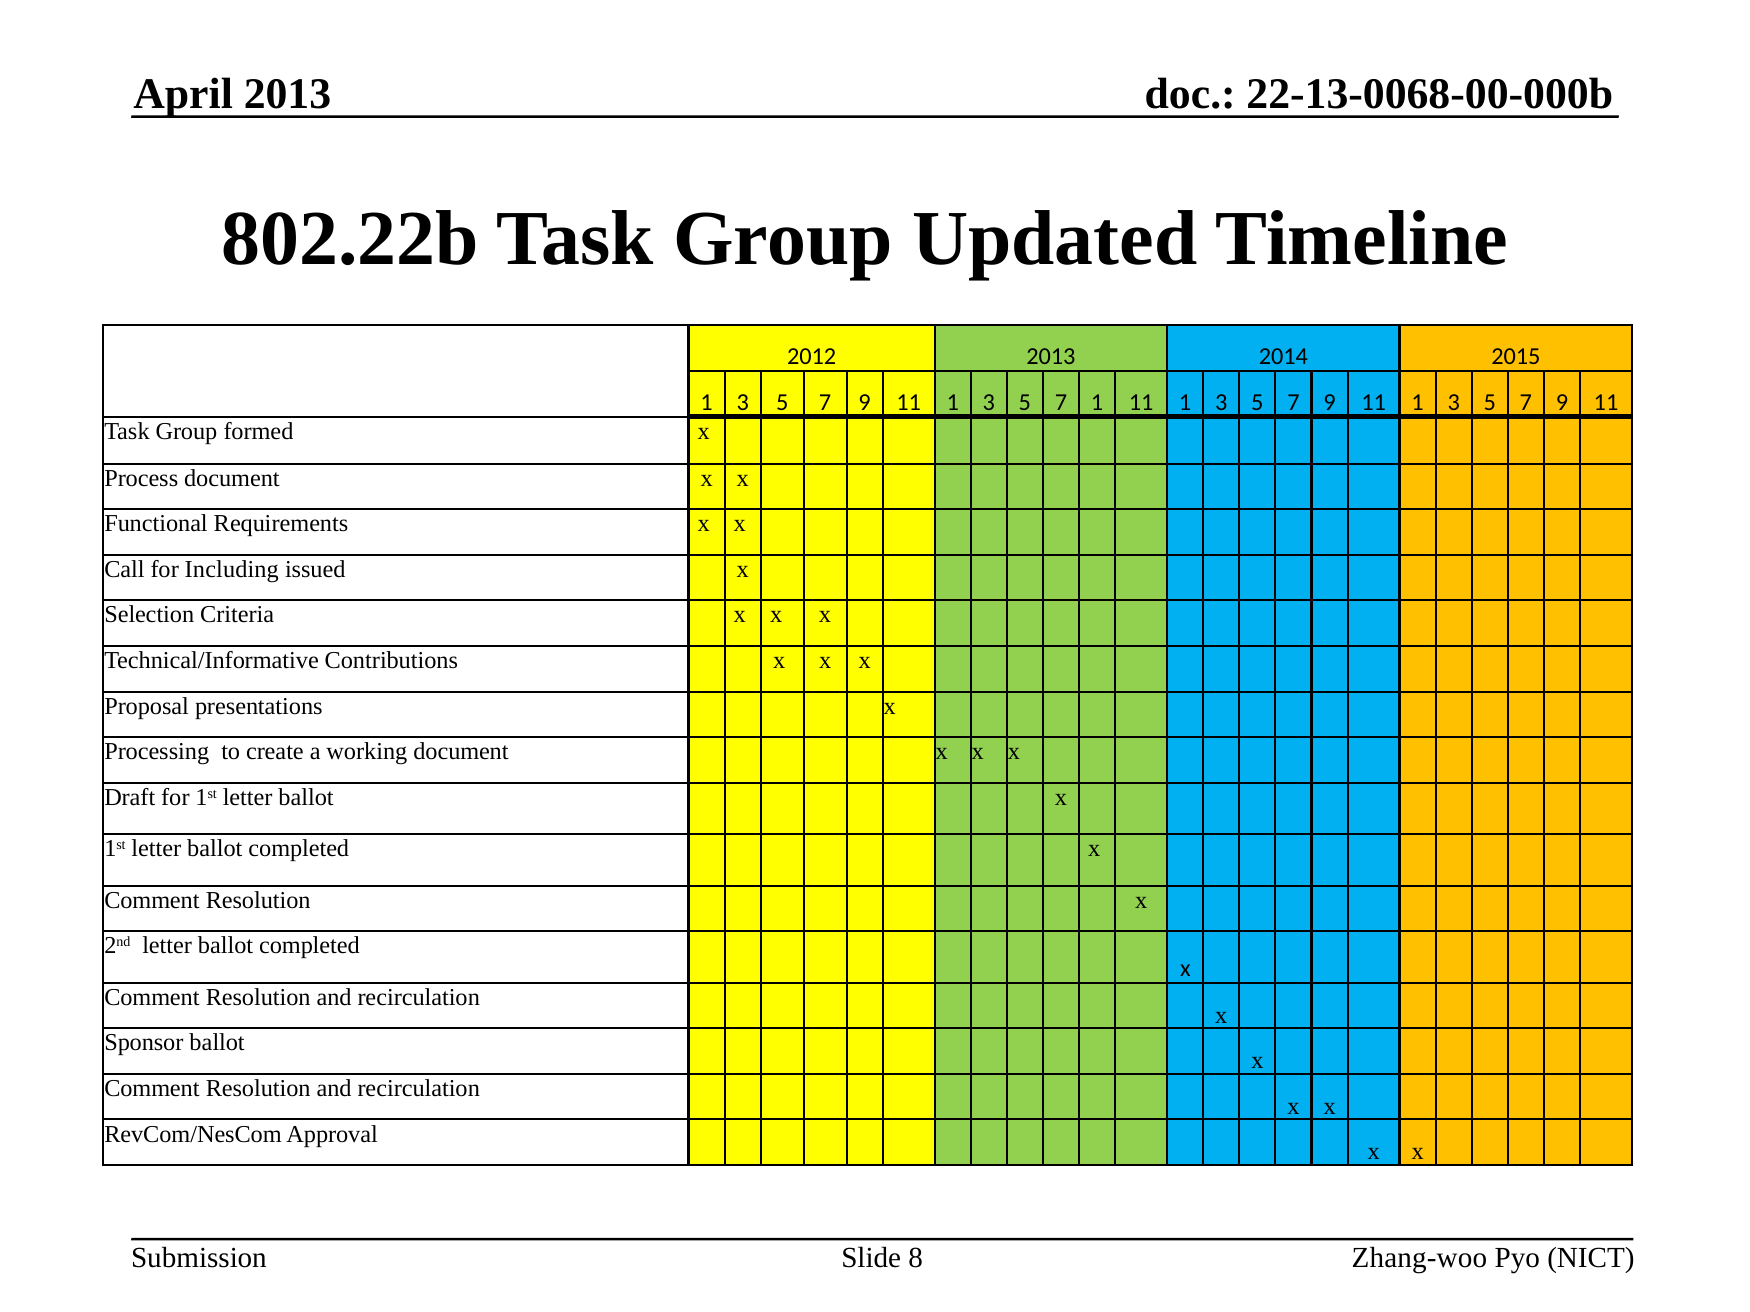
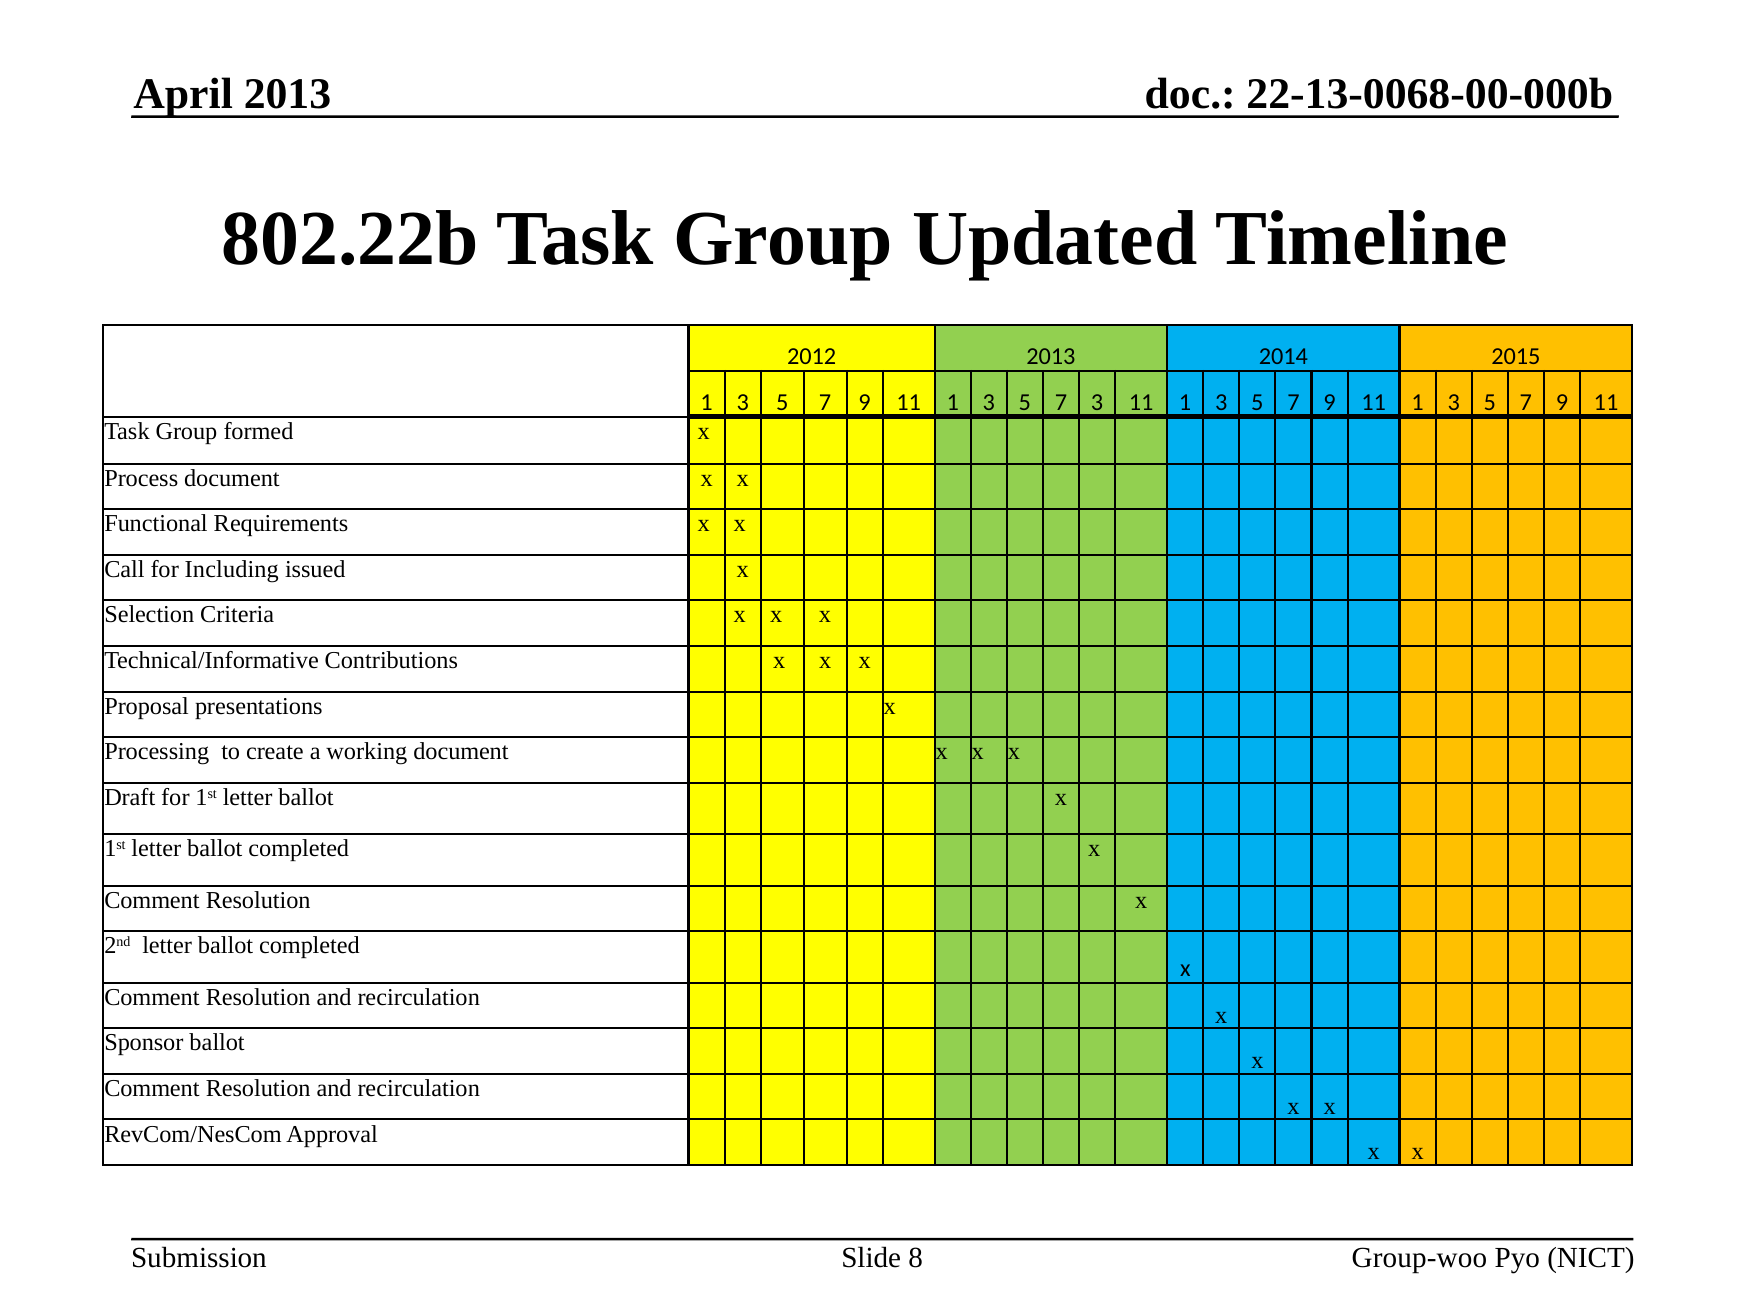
7 1: 1 -> 3
Zhang-woo: Zhang-woo -> Group-woo
